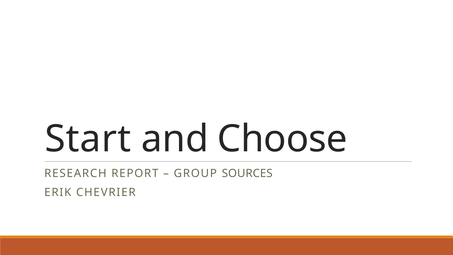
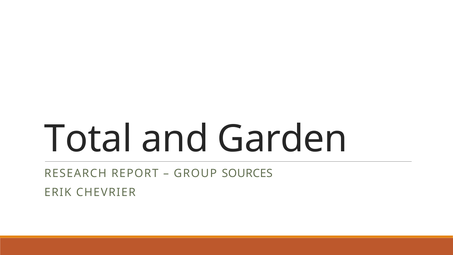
Start: Start -> Total
Choose: Choose -> Garden
